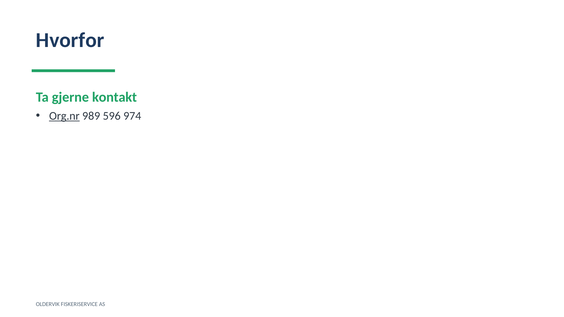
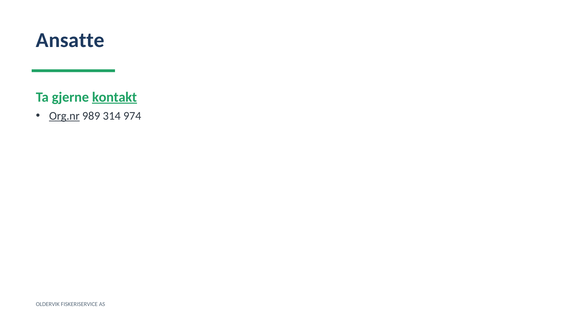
Hvorfor: Hvorfor -> Ansatte
kontakt underline: none -> present
596: 596 -> 314
